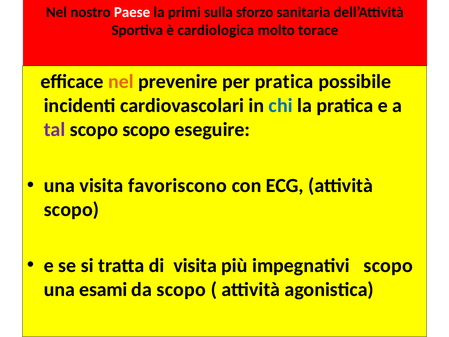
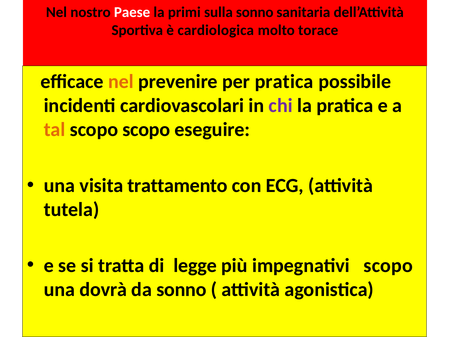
sulla sforzo: sforzo -> sonno
chi colour: blue -> purple
tal colour: purple -> orange
favoriscono: favoriscono -> trattamento
scopo at (71, 209): scopo -> tutela
di visita: visita -> legge
esami: esami -> dovrà
da scopo: scopo -> sonno
